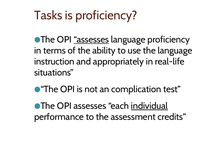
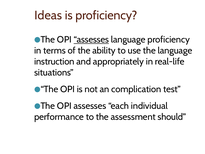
Tasks: Tasks -> Ideas
individual underline: present -> none
credits: credits -> should
